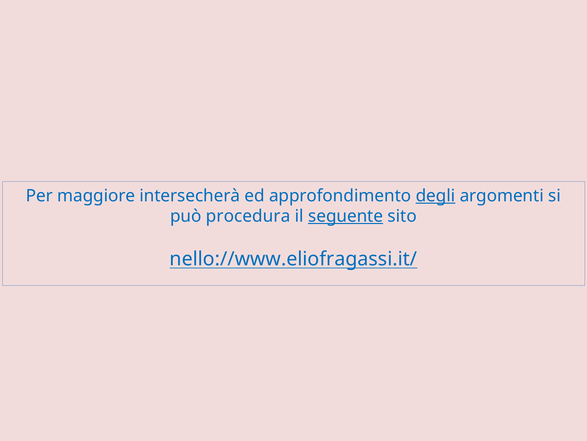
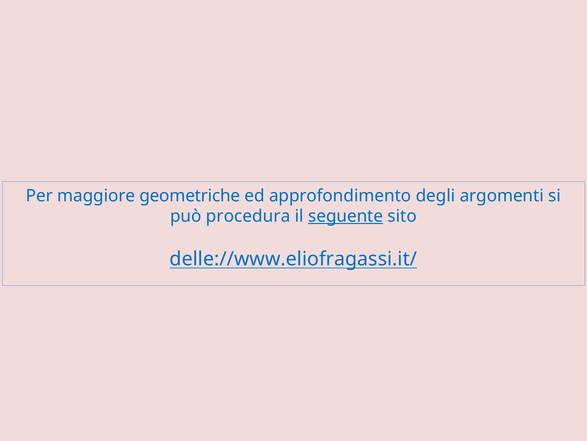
intersecherà: intersecherà -> geometriche
degli underline: present -> none
nello://www.eliofragassi.it/: nello://www.eliofragassi.it/ -> delle://www.eliofragassi.it/
